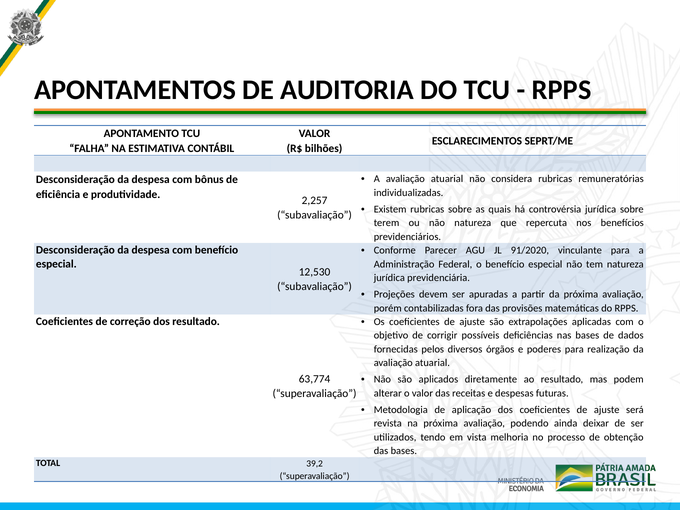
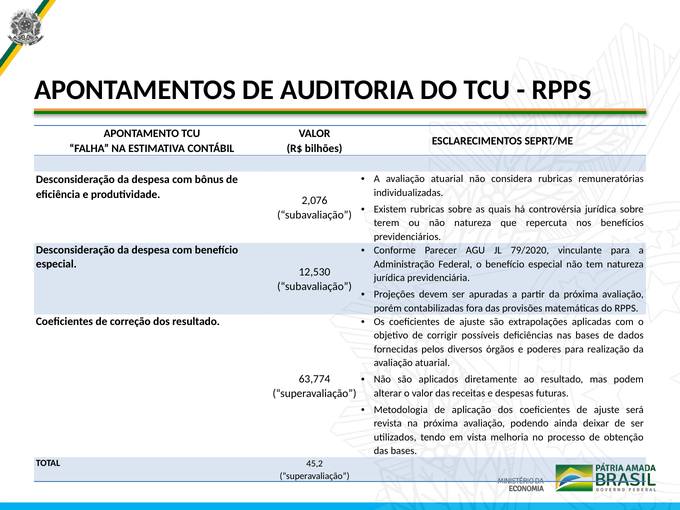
2,257: 2,257 -> 2,076
91/2020: 91/2020 -> 79/2020
39,2: 39,2 -> 45,2
